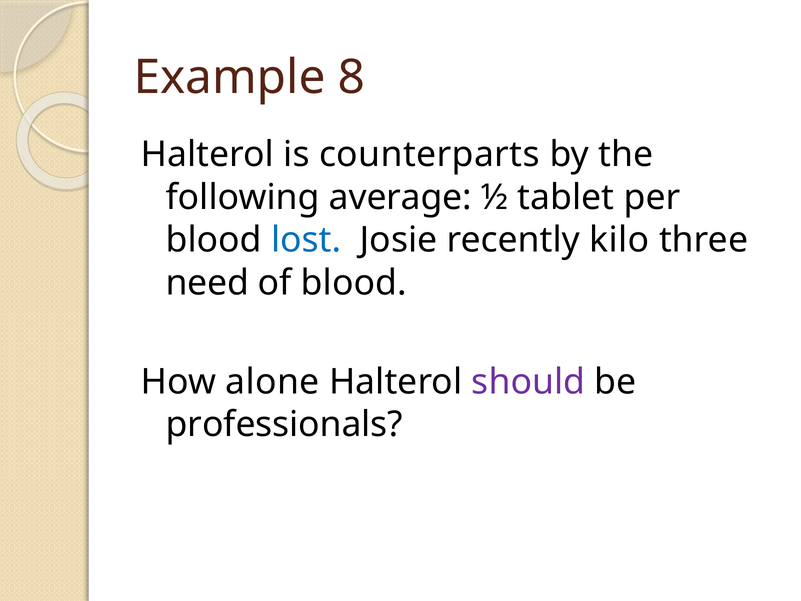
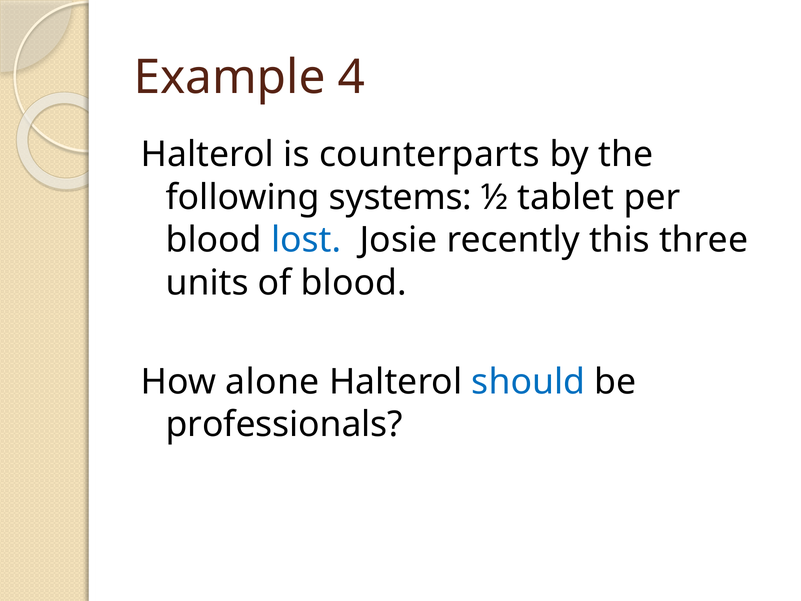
8: 8 -> 4
average: average -> systems
kilo: kilo -> this
need: need -> units
should colour: purple -> blue
